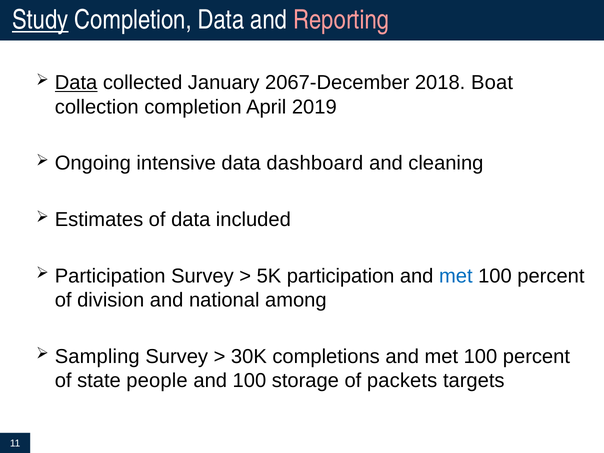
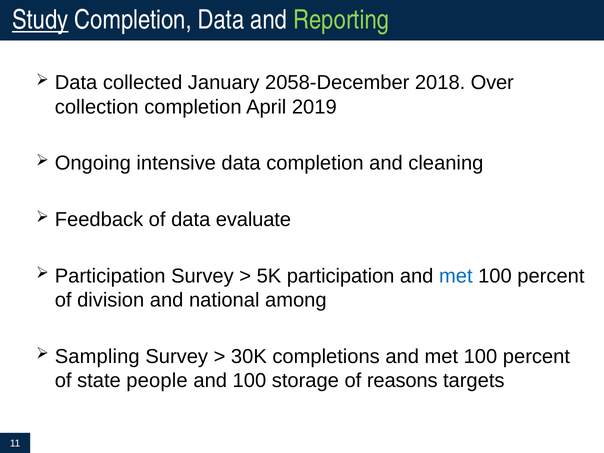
Reporting colour: pink -> light green
Data at (76, 83) underline: present -> none
2067-December: 2067-December -> 2058-December
Boat: Boat -> Over
data dashboard: dashboard -> completion
Estimates: Estimates -> Feedback
included: included -> evaluate
packets: packets -> reasons
